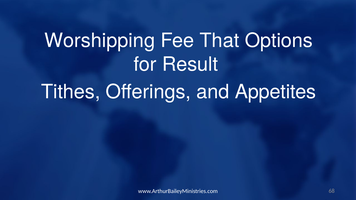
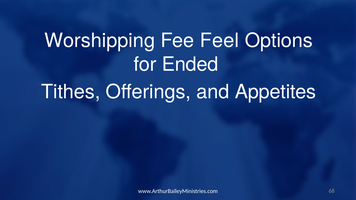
That: That -> Feel
Result: Result -> Ended
